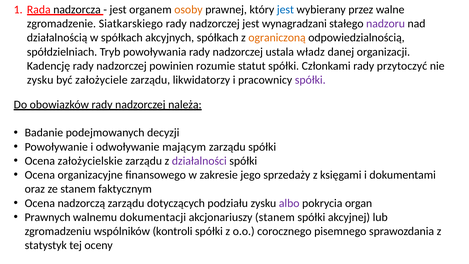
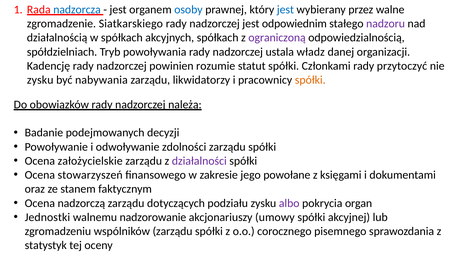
nadzorcza colour: black -> blue
osoby colour: orange -> blue
wynagradzani: wynagradzani -> odpowiednim
ograniczoną colour: orange -> purple
założyciele: założyciele -> nabywania
spółki at (310, 80) colour: purple -> orange
mającym: mającym -> zdolności
organizacyjne: organizacyjne -> stowarzyszeń
sprzedaży: sprzedaży -> powołane
Prawnych: Prawnych -> Jednostki
dokumentacji: dokumentacji -> nadzorowanie
akcjonariuszy stanem: stanem -> umowy
wspólników kontroli: kontroli -> zarządu
